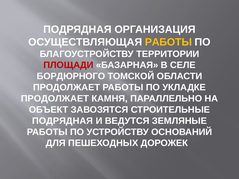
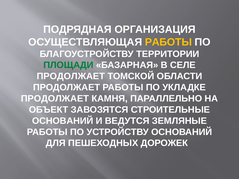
ПЛОЩАДИ colour: red -> green
БОРДЮРНОГО at (71, 76): БОРДЮРНОГО -> ПРОДОЛЖАЕТ
ПОДРЯДНАЯ at (63, 121): ПОДРЯДНАЯ -> ОСНОВАНИЙ
